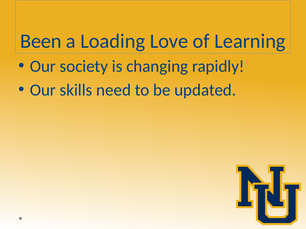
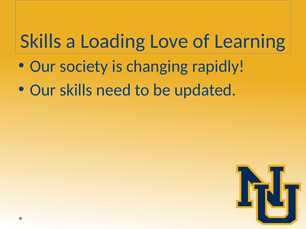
Been at (41, 41): Been -> Skills
